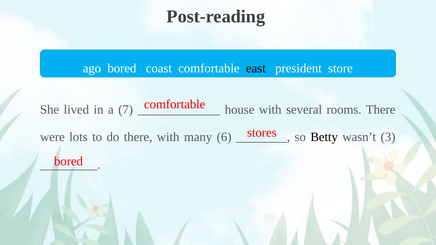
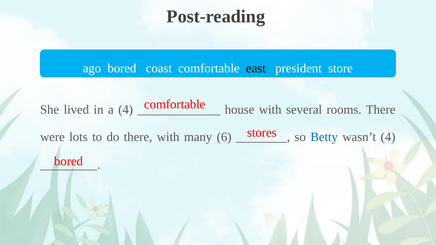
a 7: 7 -> 4
Betty colour: black -> blue
wasn’t 3: 3 -> 4
